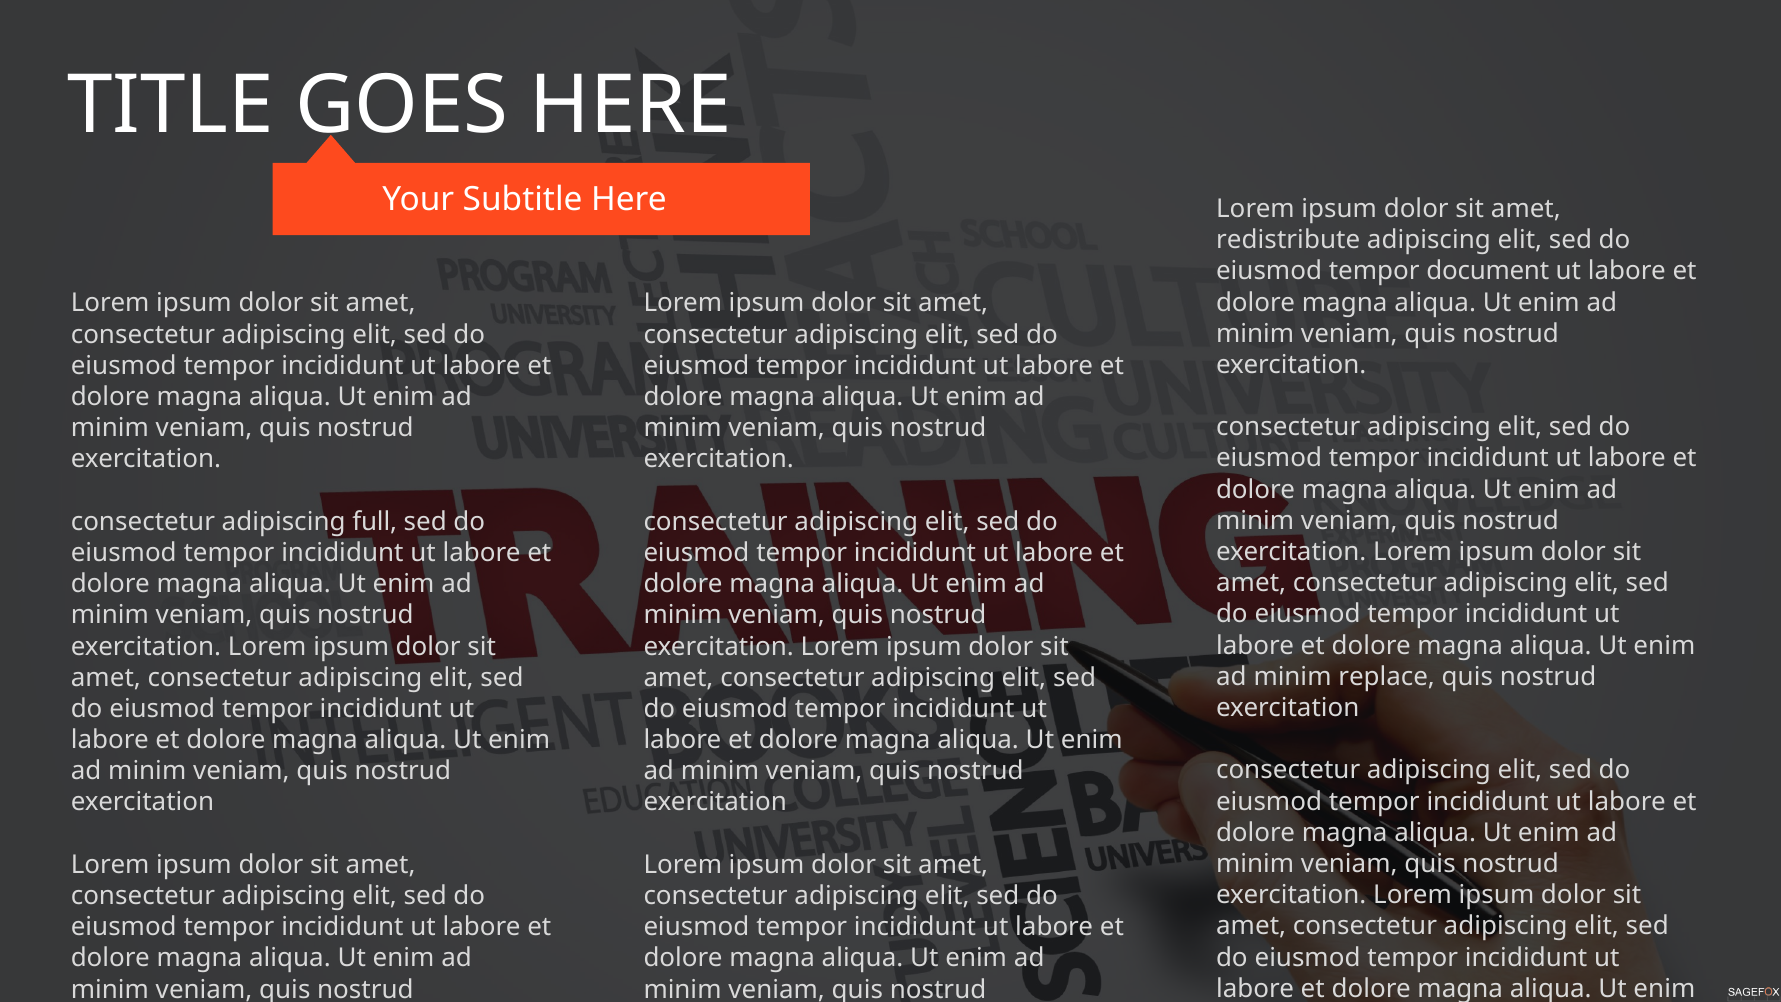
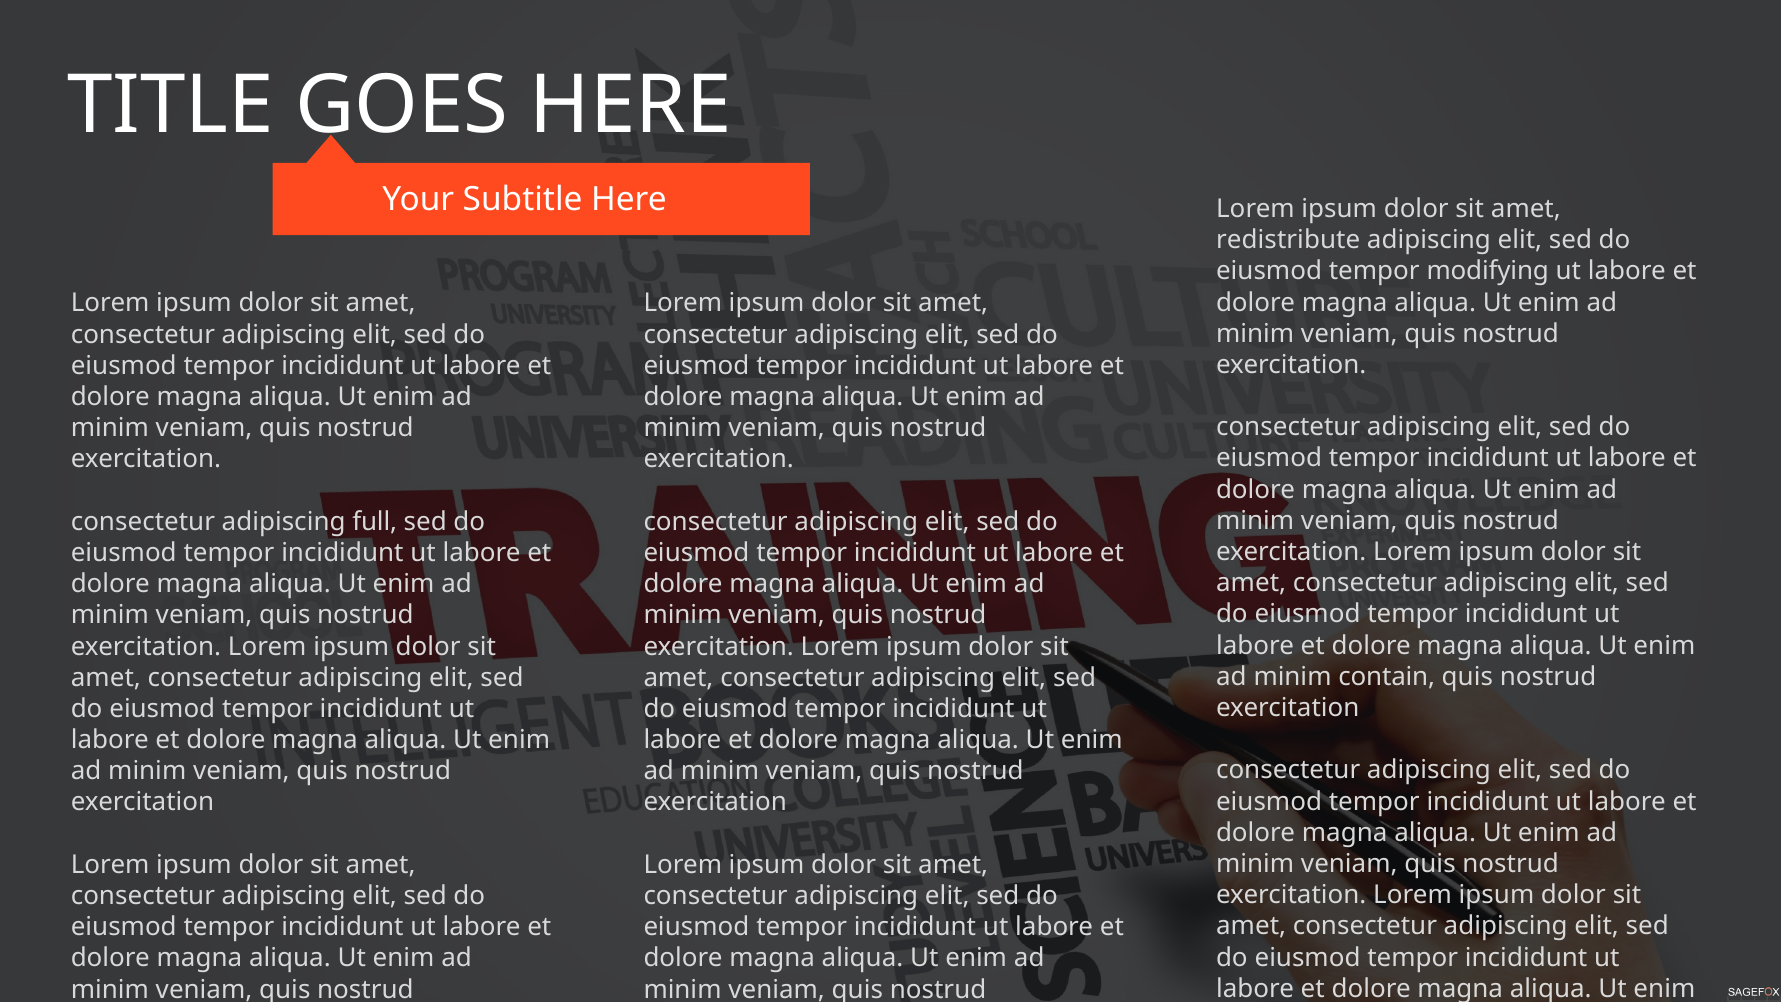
document: document -> modifying
replace: replace -> contain
